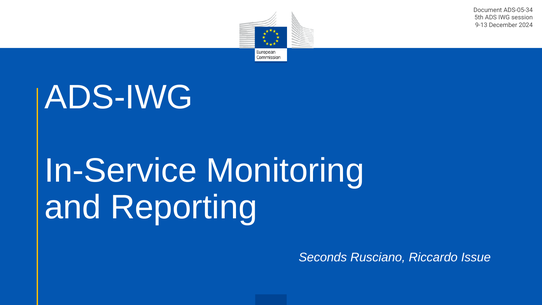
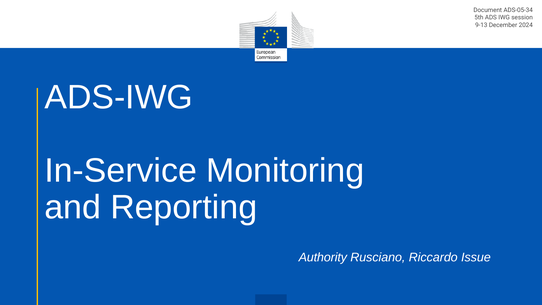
Seconds: Seconds -> Authority
